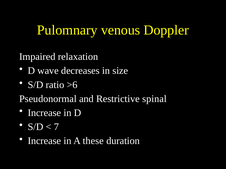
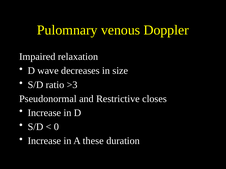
>6: >6 -> >3
spinal: spinal -> closes
7: 7 -> 0
